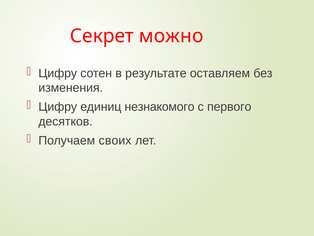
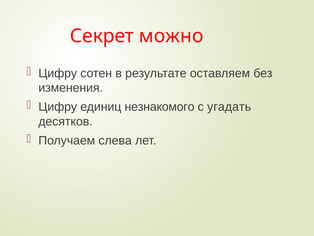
первого: первого -> угадать
своих: своих -> слева
